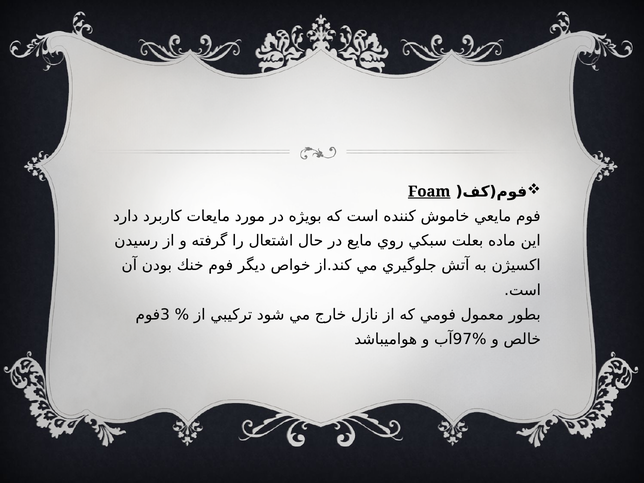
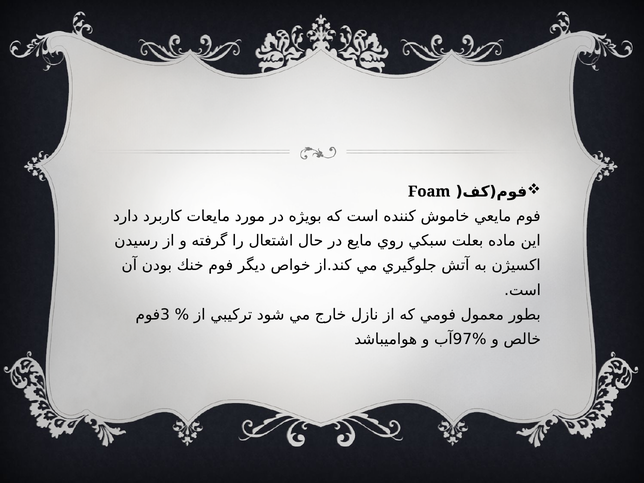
Foam underline: present -> none
